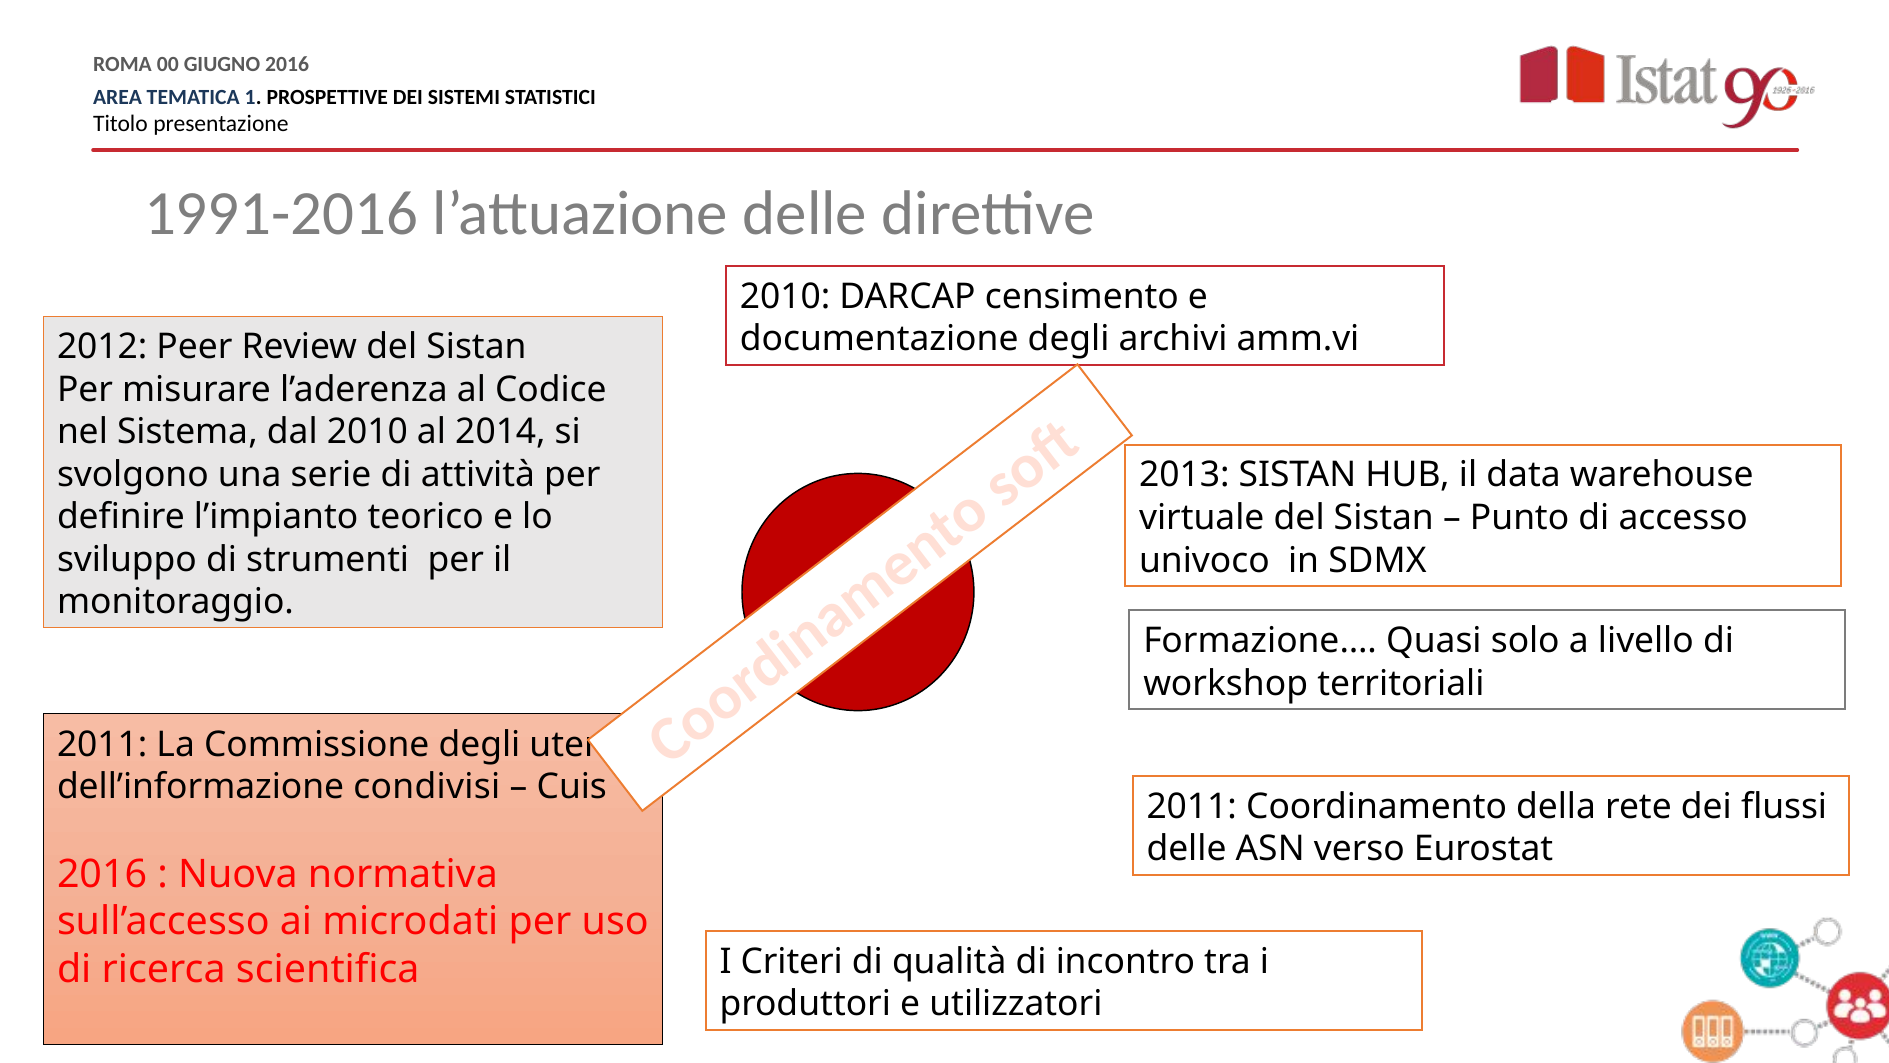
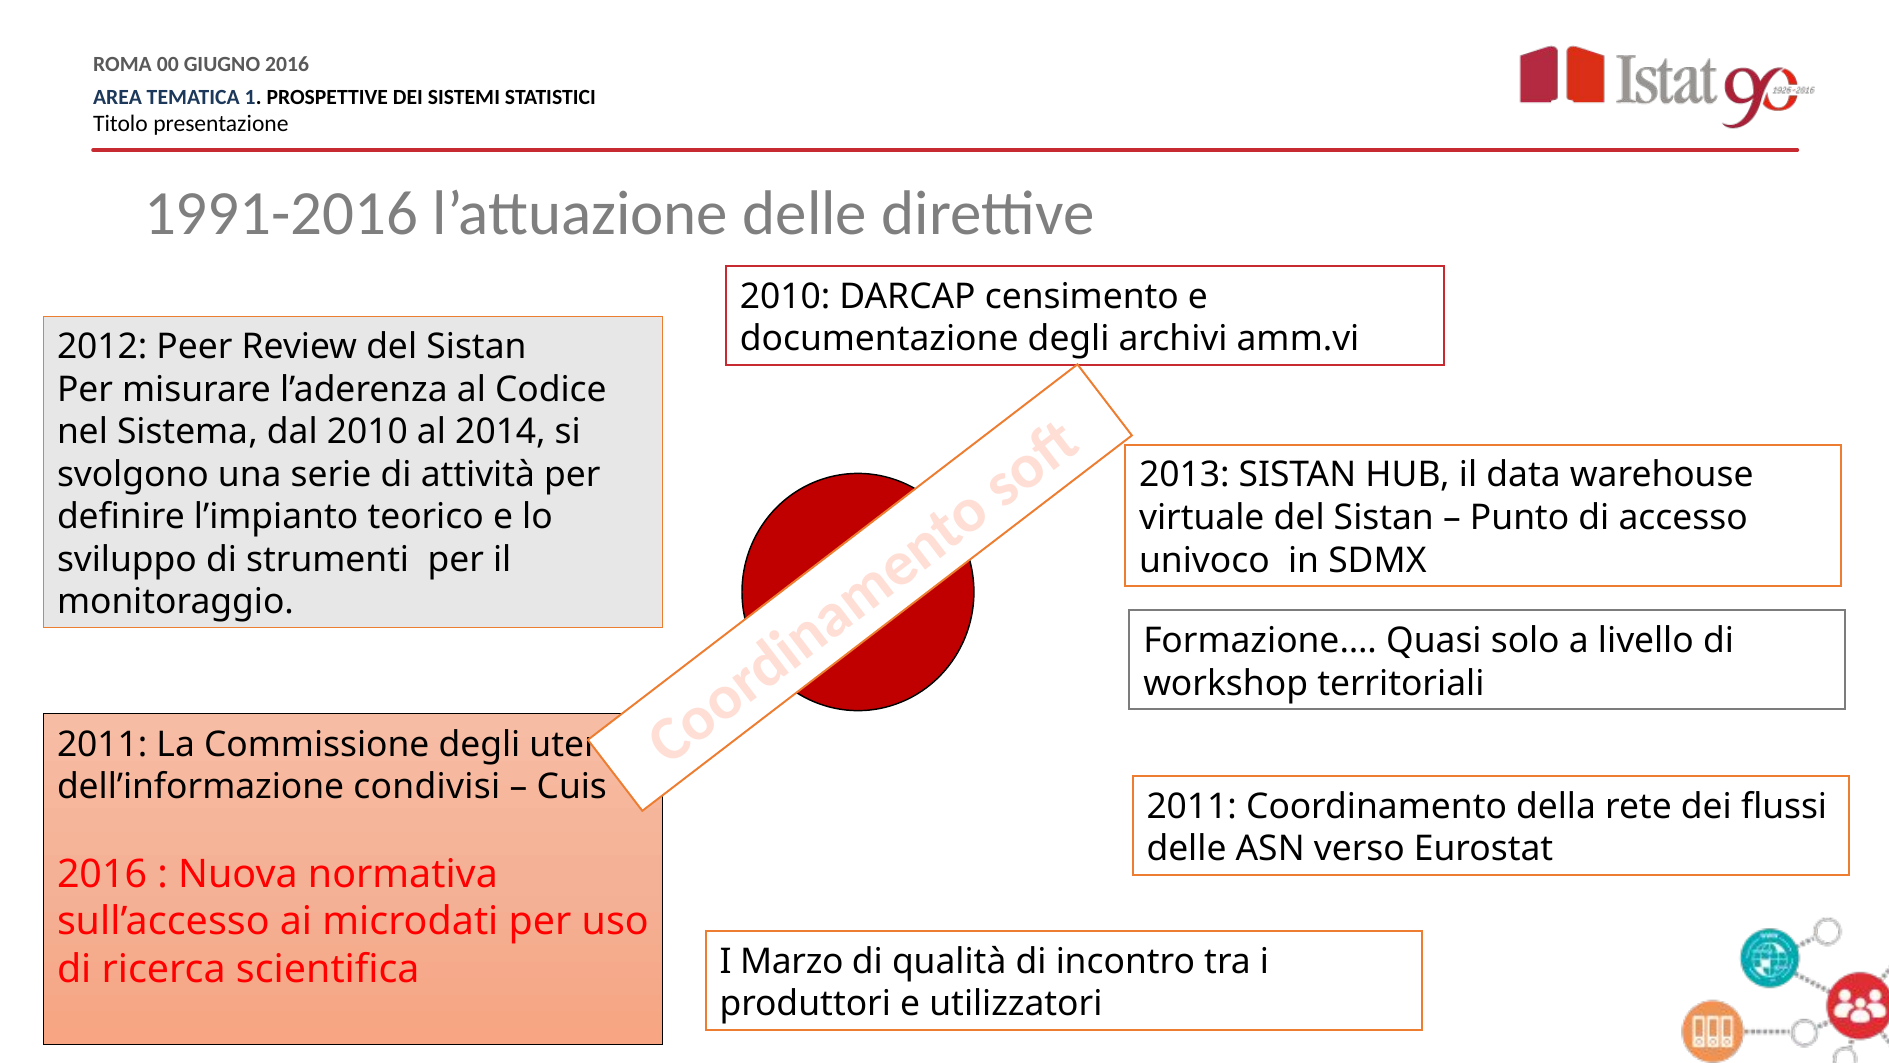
Criteri: Criteri -> Marzo
